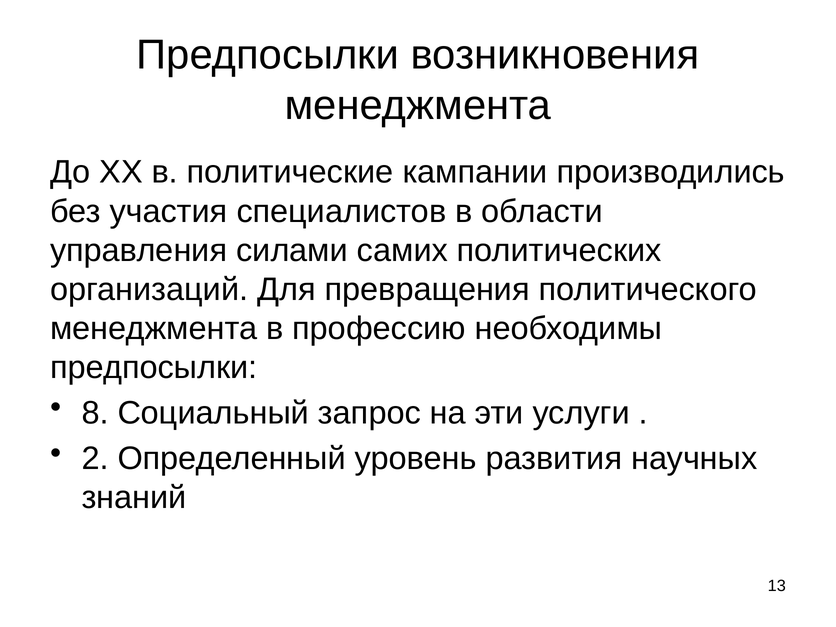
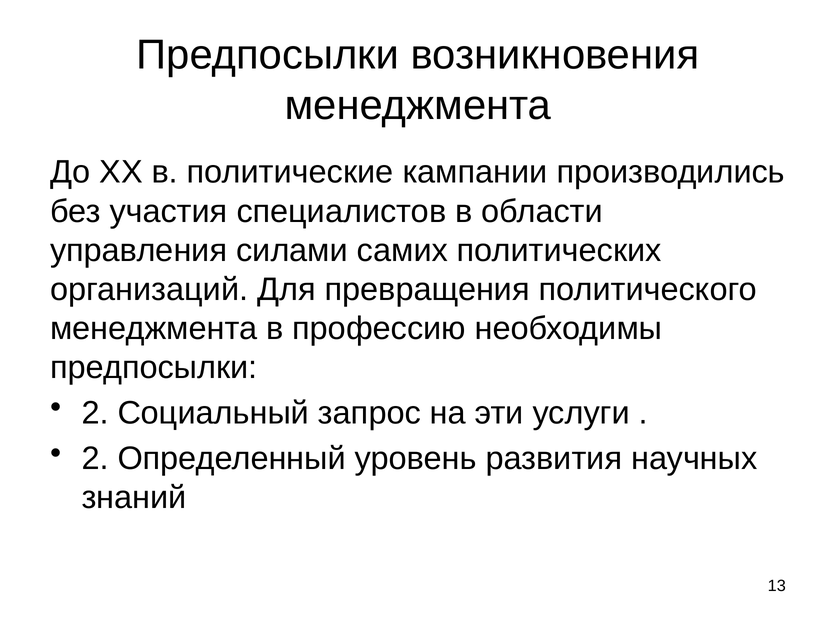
8 at (95, 413): 8 -> 2
